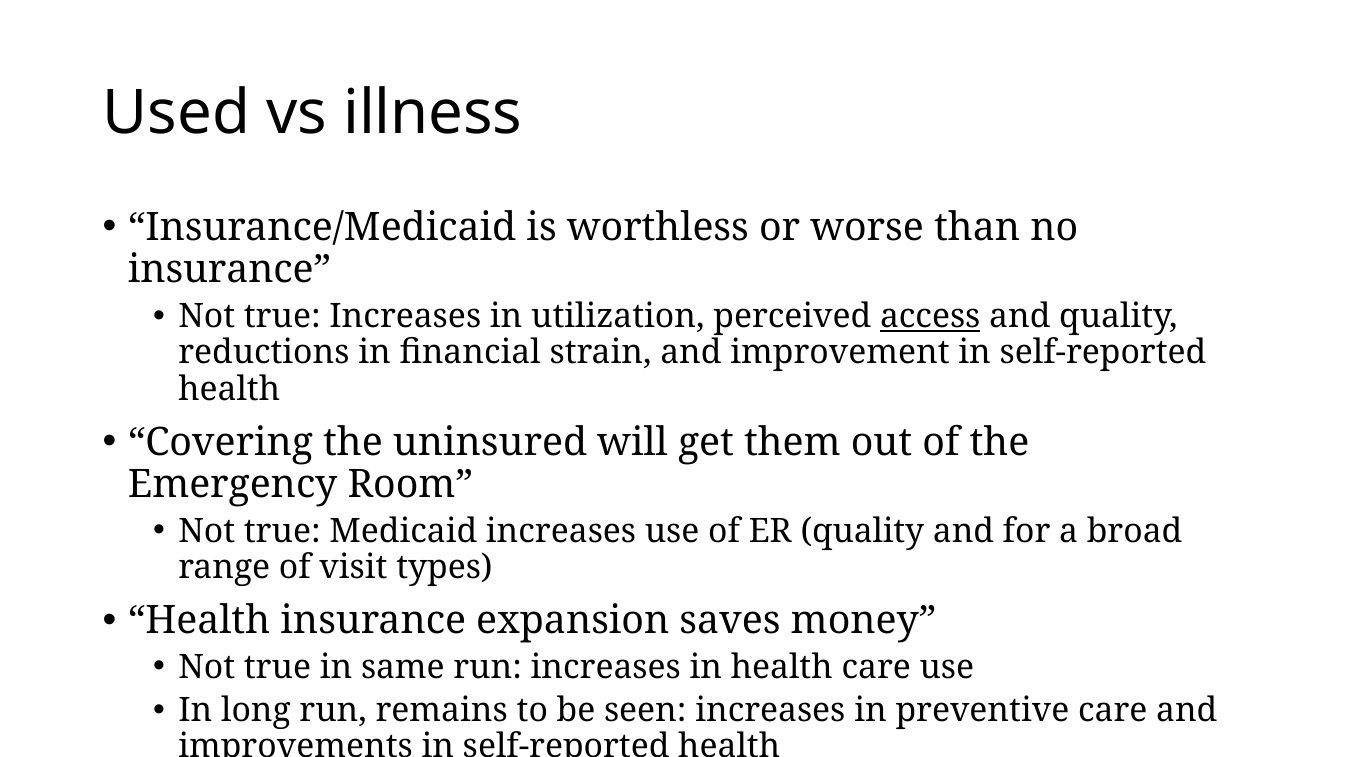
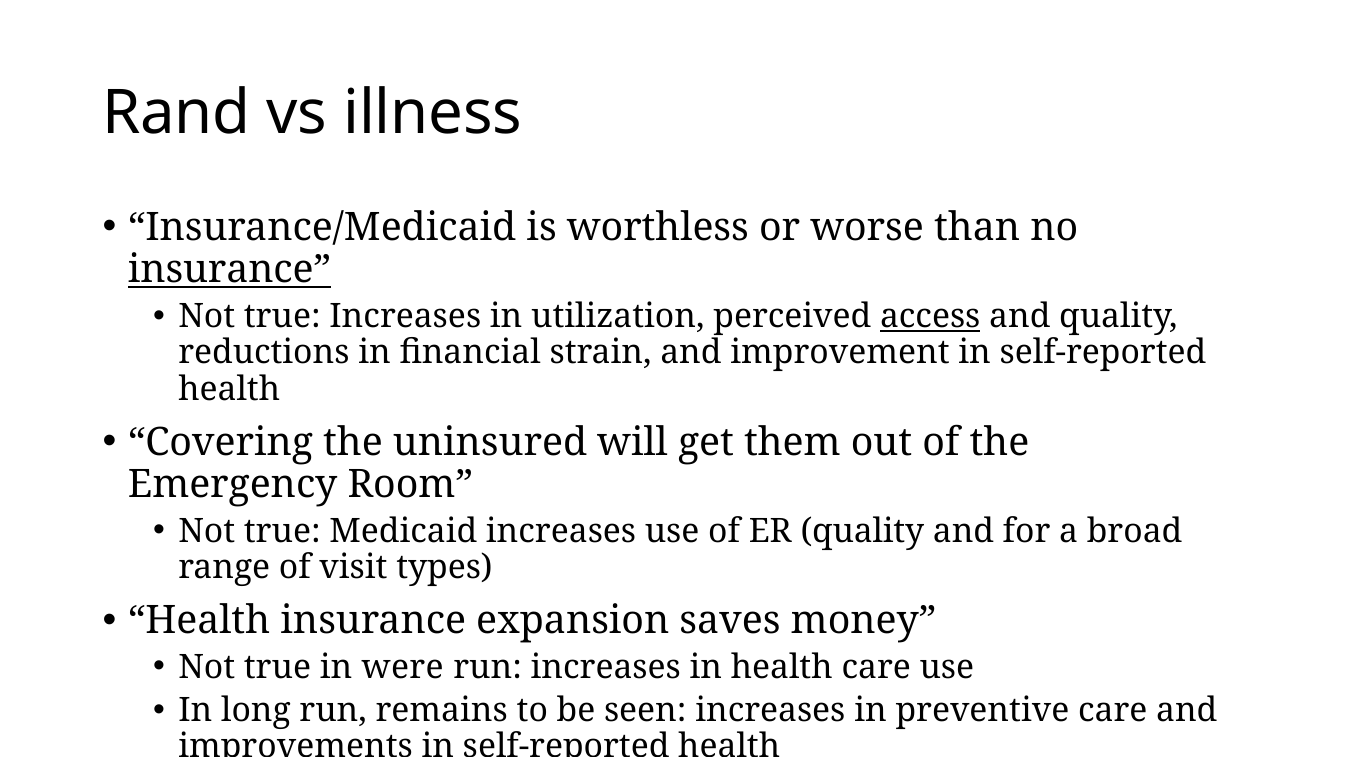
Used: Used -> Rand
insurance at (230, 270) underline: none -> present
same: same -> were
